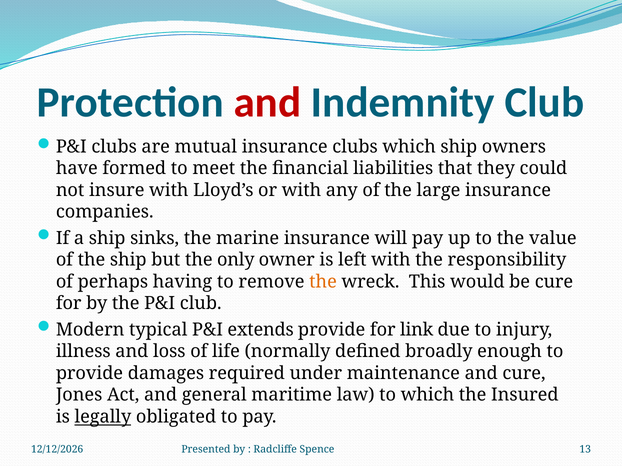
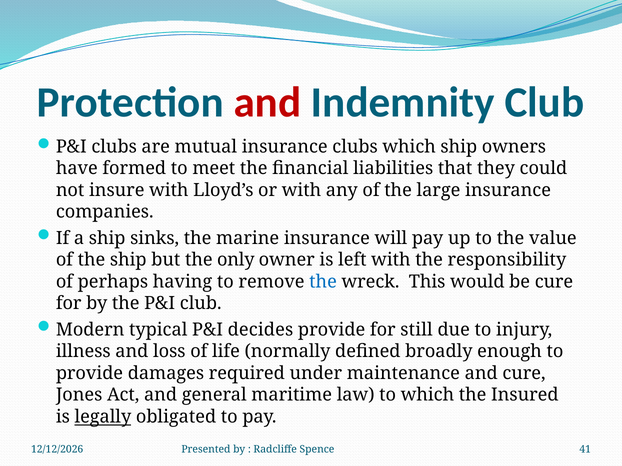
the at (323, 282) colour: orange -> blue
extends: extends -> decides
link: link -> still
13: 13 -> 41
